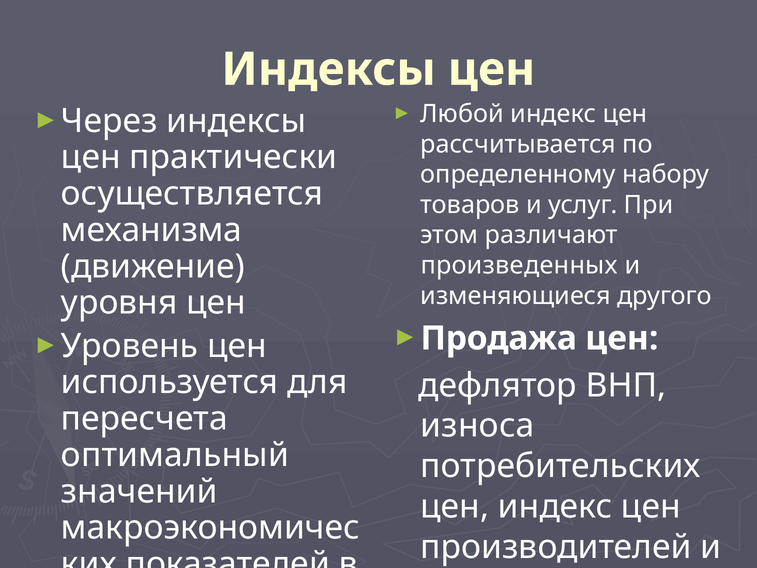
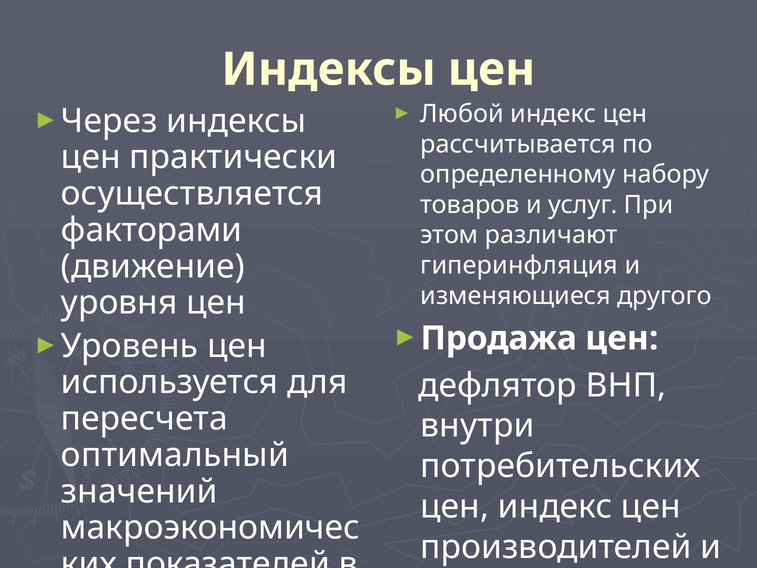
механизма: механизма -> факторами
произведенных: произведенных -> гиперинфляция
износа: износа -> внутри
